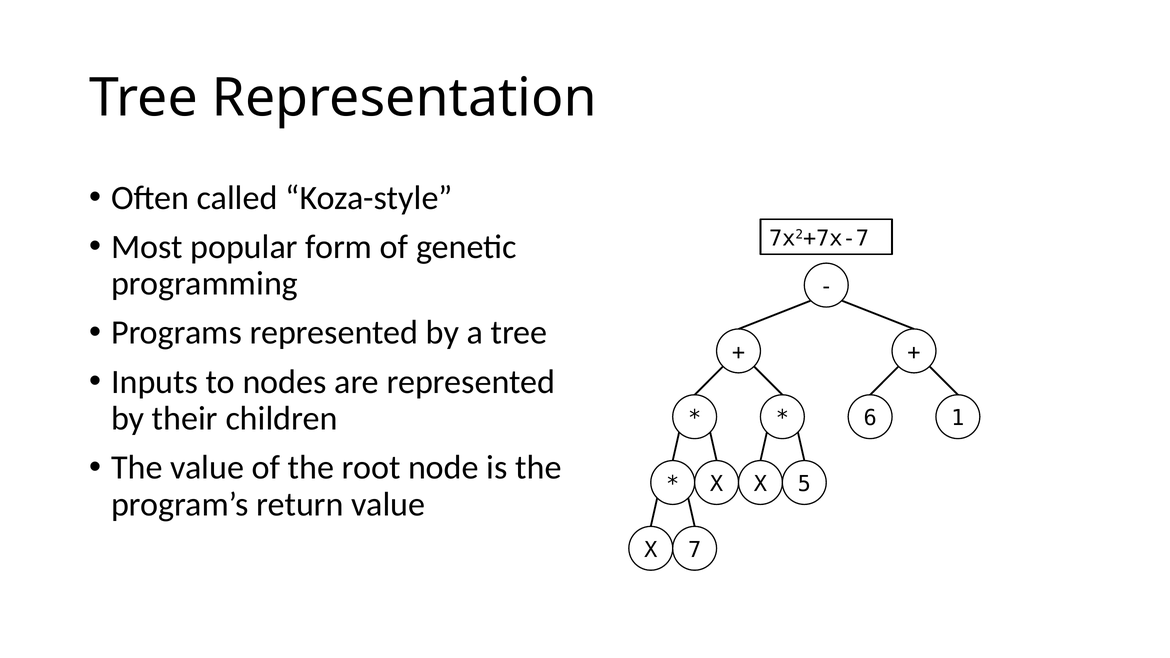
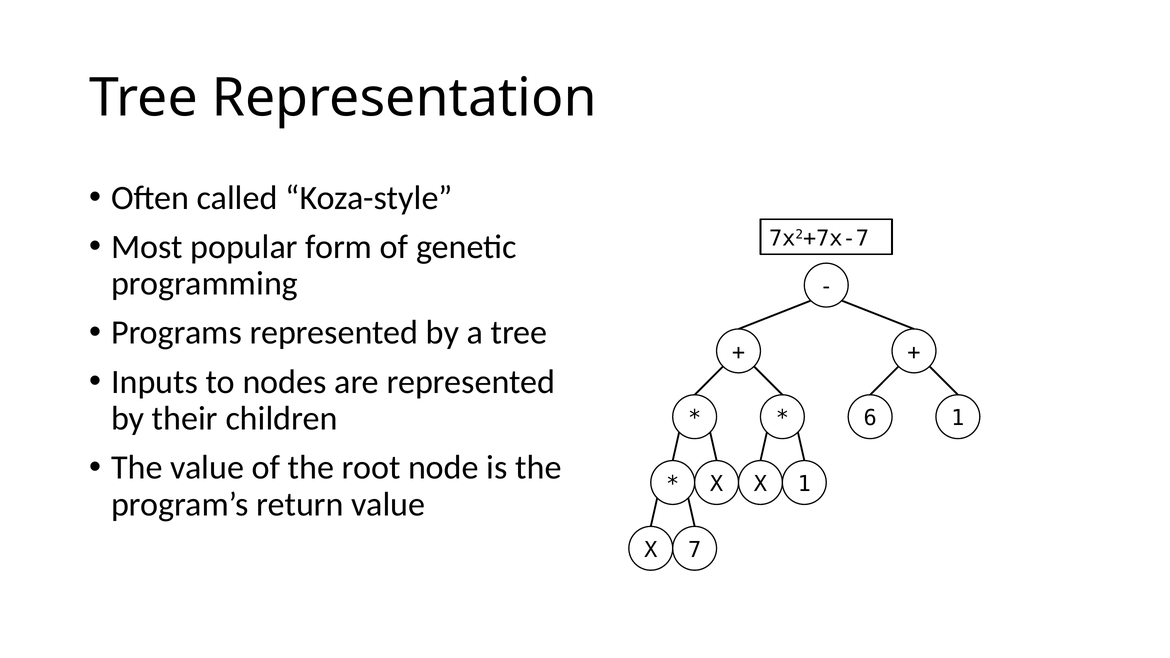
X 5: 5 -> 1
